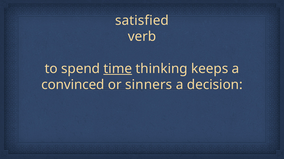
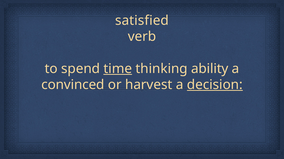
keeps: keeps -> ability
sinners: sinners -> harvest
decision underline: none -> present
